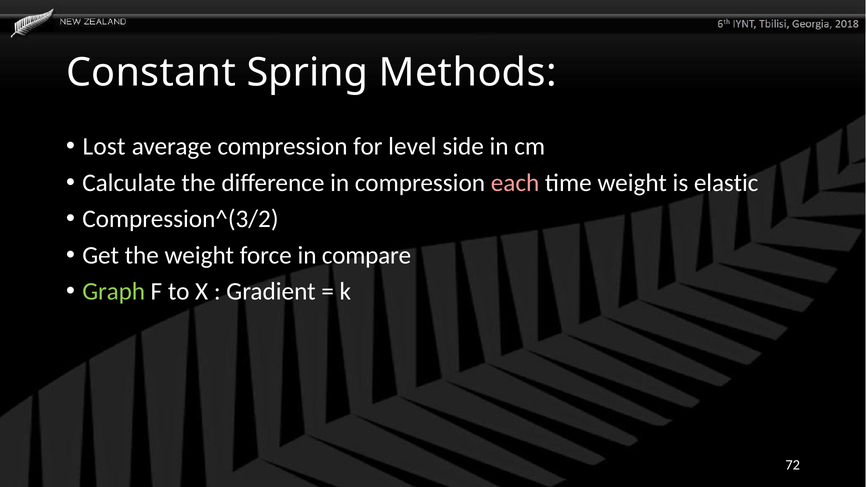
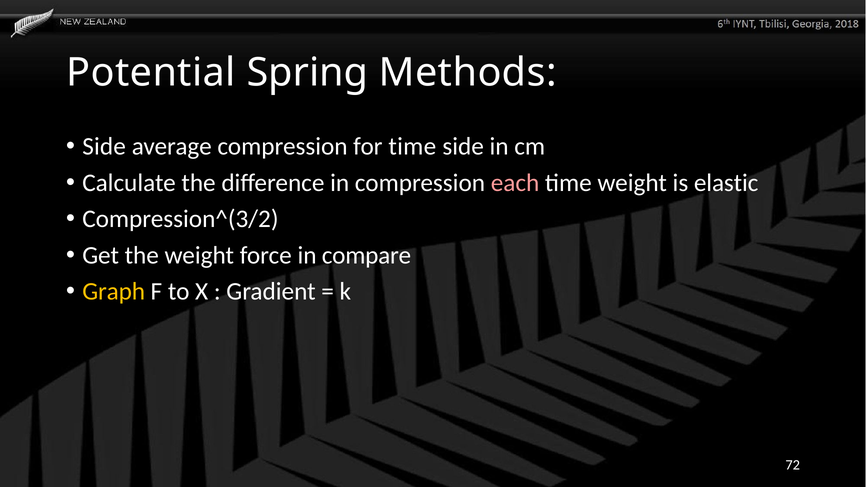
Constant: Constant -> Potential
Lost at (104, 146): Lost -> Side
for level: level -> time
Graph colour: light green -> yellow
